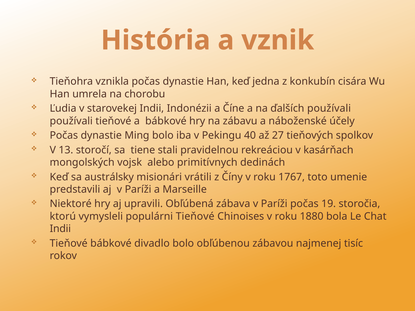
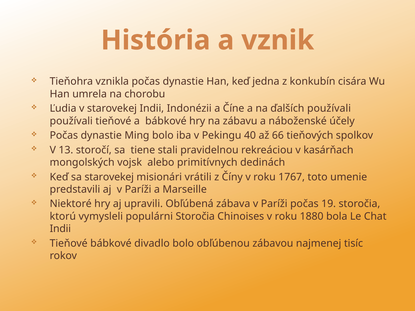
27: 27 -> 66
sa austrálsky: austrálsky -> starovekej
populárni Tieňové: Tieňové -> Storočia
